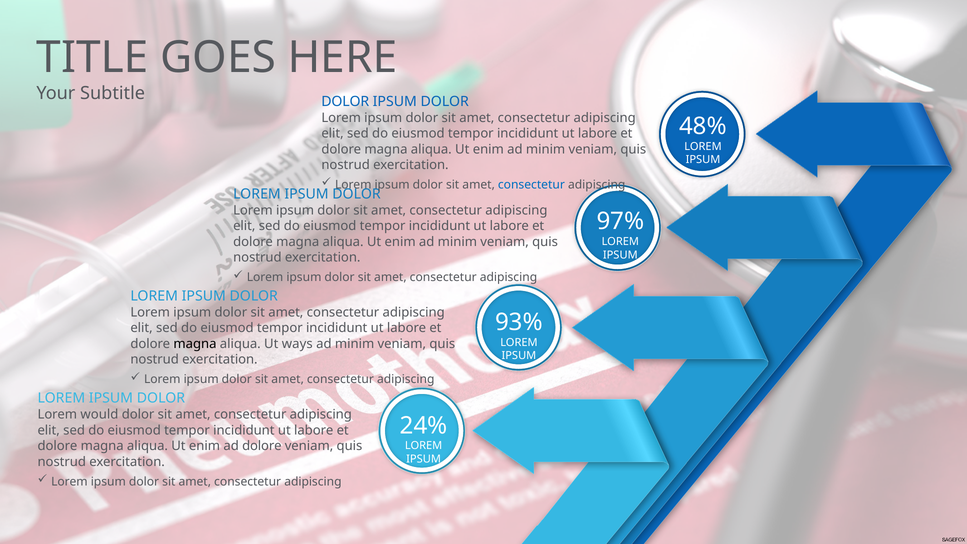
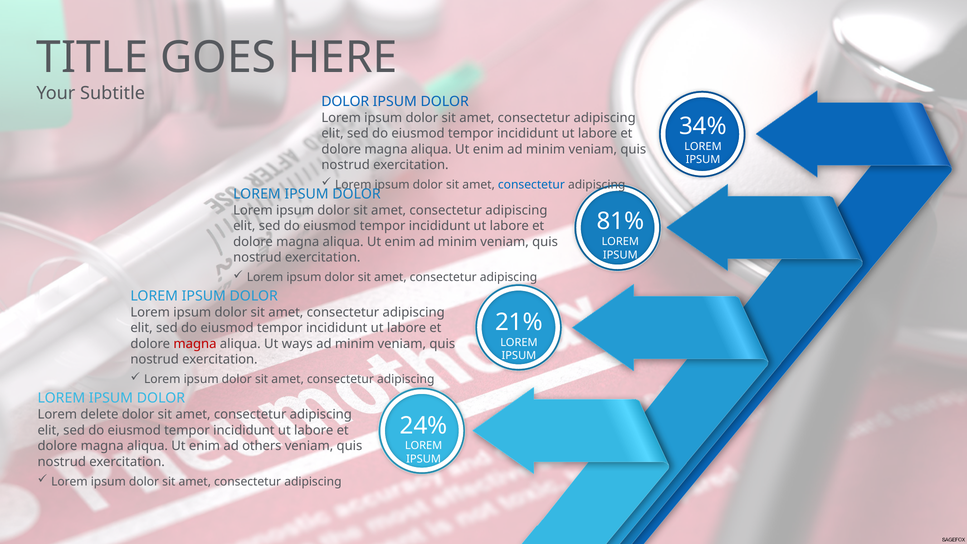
48%: 48% -> 34%
97%: 97% -> 81%
93%: 93% -> 21%
magna at (195, 344) colour: black -> red
would: would -> delete
ad dolore: dolore -> others
